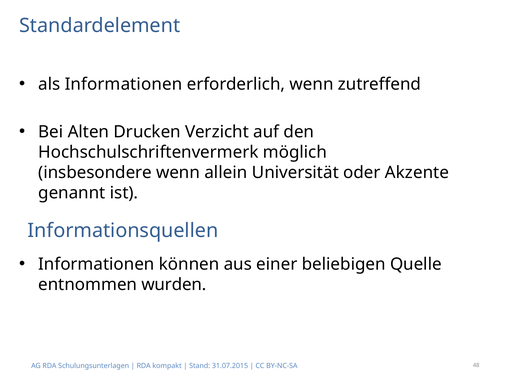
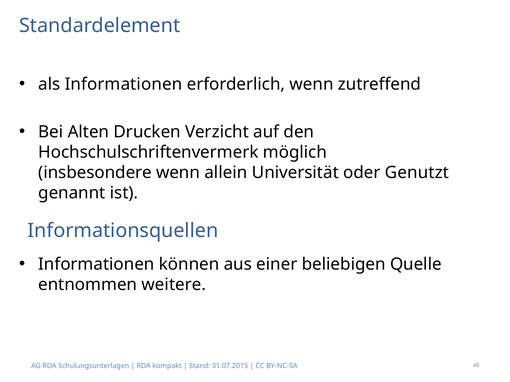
Akzente: Akzente -> Genutzt
wurden: wurden -> weitere
